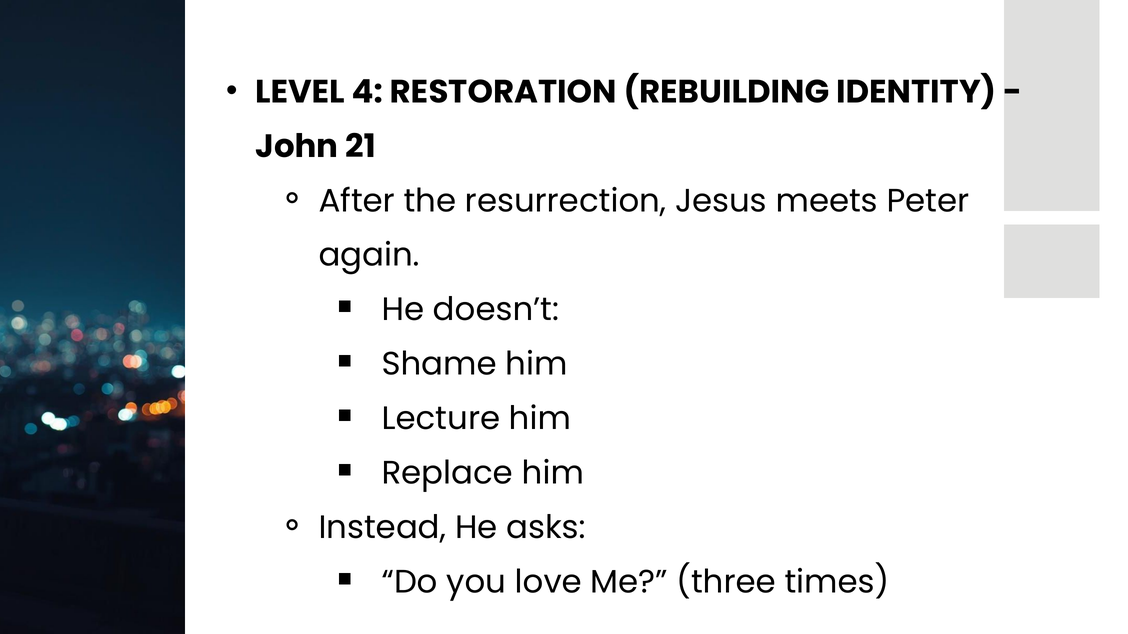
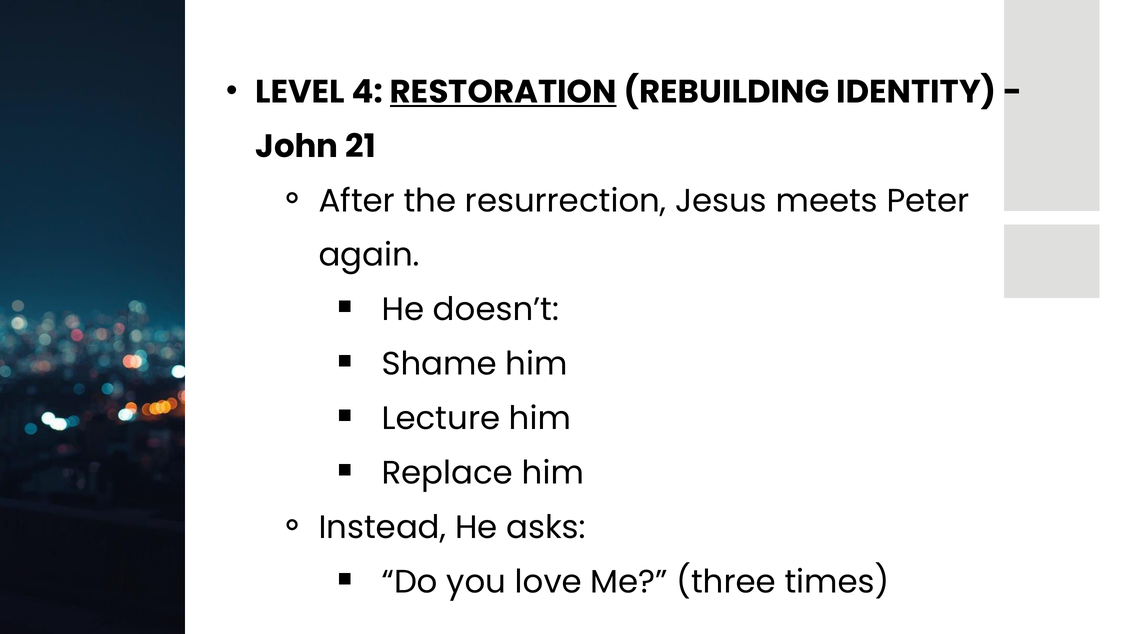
RESTORATION underline: none -> present
